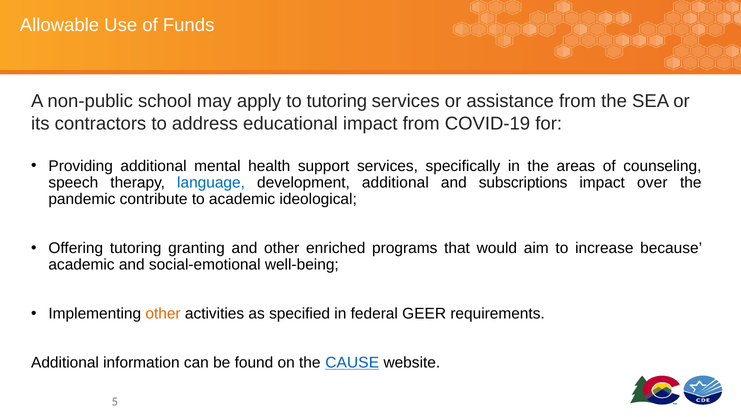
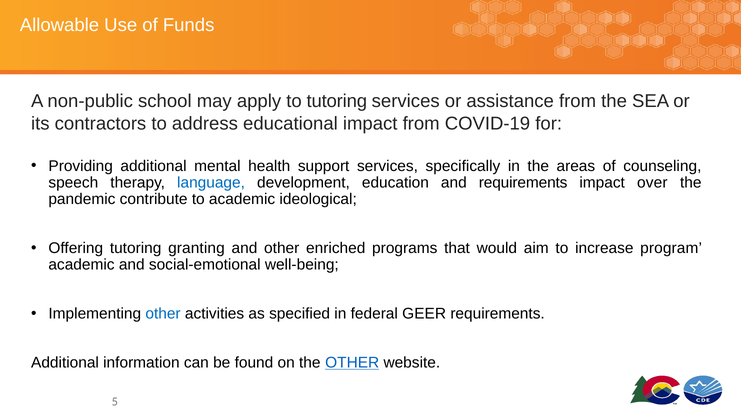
development additional: additional -> education
and subscriptions: subscriptions -> requirements
because: because -> program
other at (163, 313) colour: orange -> blue
the CAUSE: CAUSE -> OTHER
